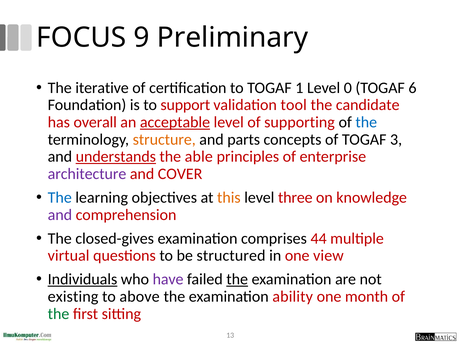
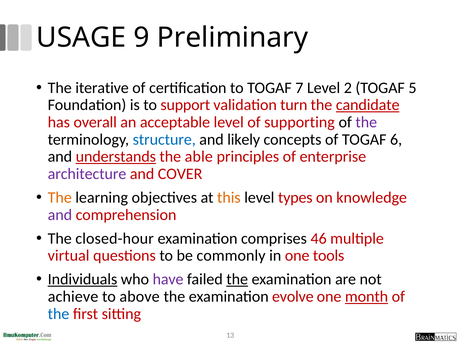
FOCUS: FOCUS -> USAGE
1: 1 -> 7
0: 0 -> 2
6: 6 -> 5
tool: tool -> turn
candidate underline: none -> present
acceptable underline: present -> none
the at (366, 122) colour: blue -> purple
structure colour: orange -> blue
parts: parts -> likely
3: 3 -> 6
The at (60, 198) colour: blue -> orange
three: three -> types
closed-gives: closed-gives -> closed-hour
44: 44 -> 46
structured: structured -> commonly
view: view -> tools
existing: existing -> achieve
ability: ability -> evolve
month underline: none -> present
the at (59, 314) colour: green -> blue
